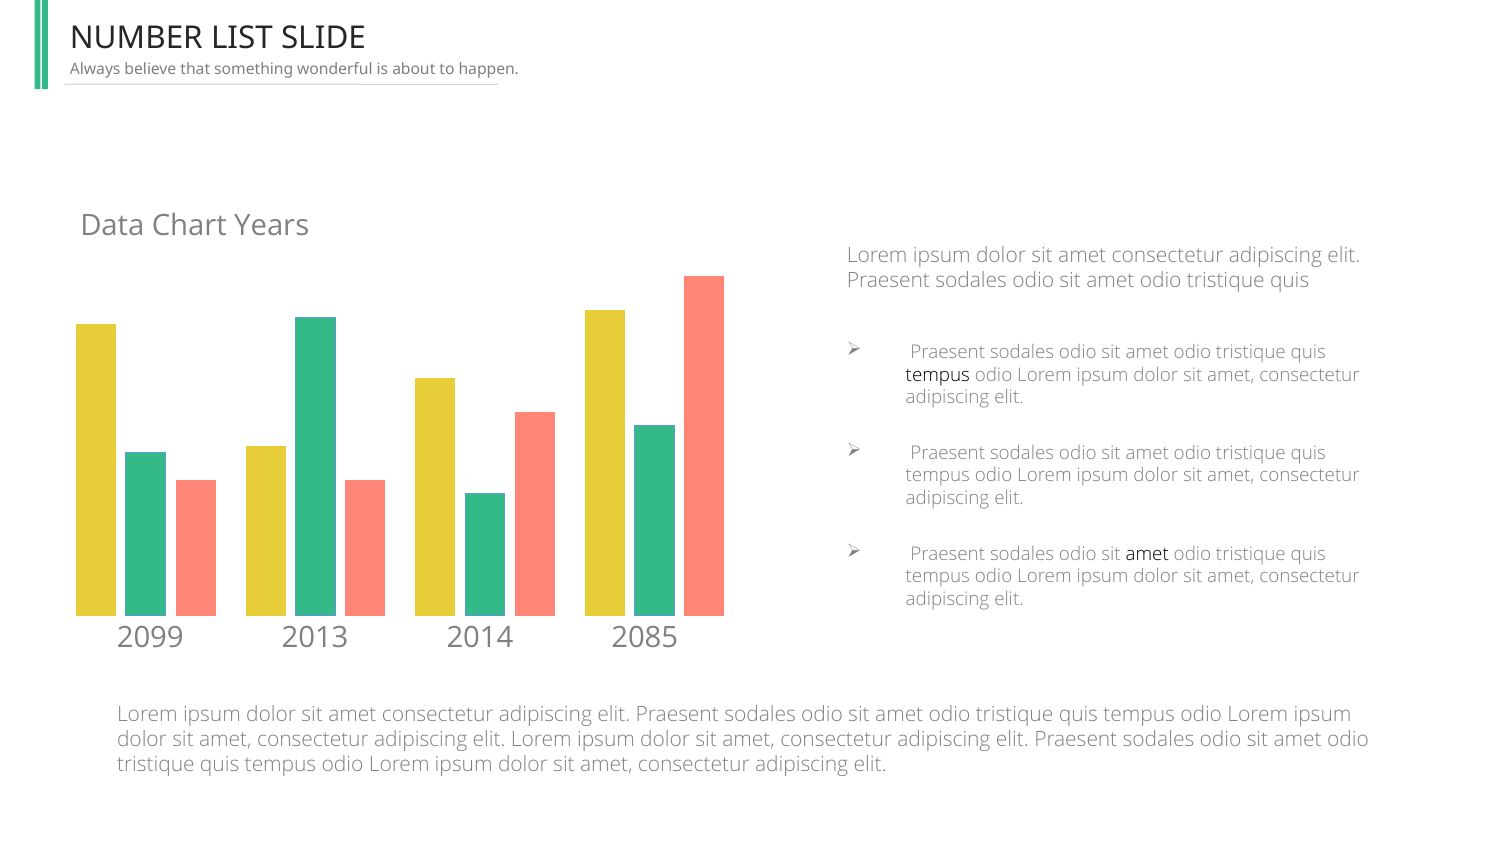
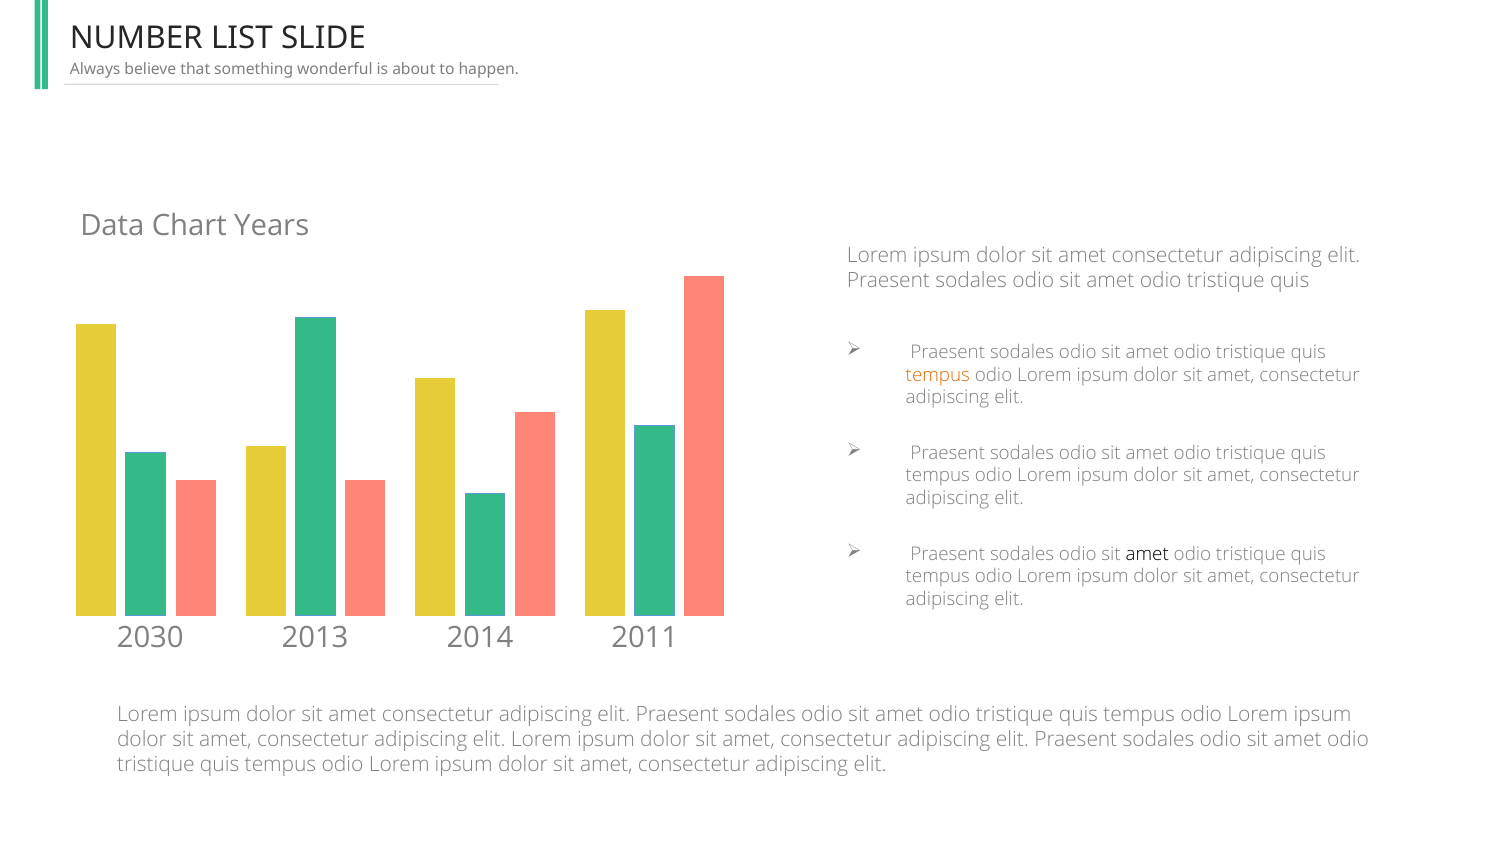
tempus at (938, 375) colour: black -> orange
2099: 2099 -> 2030
2085: 2085 -> 2011
